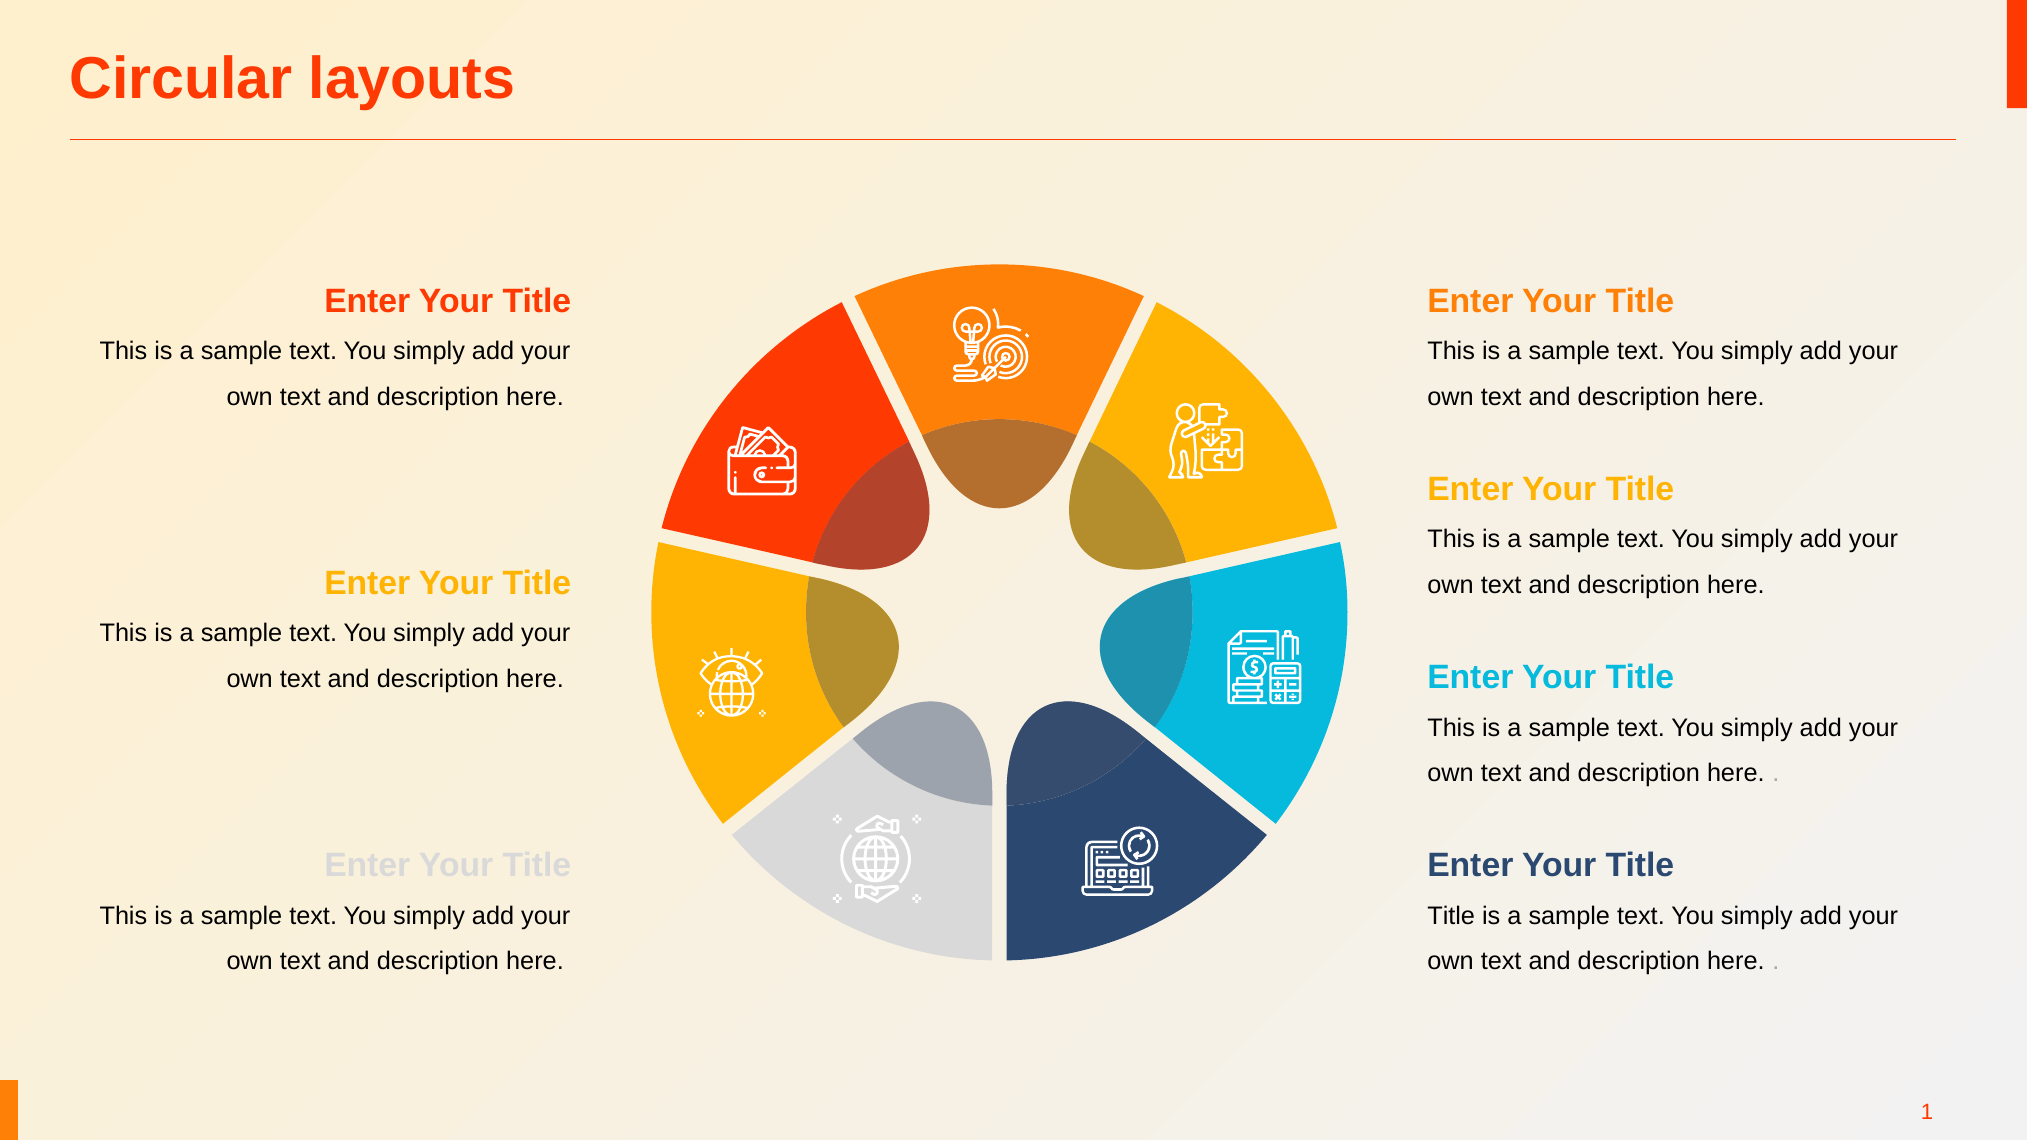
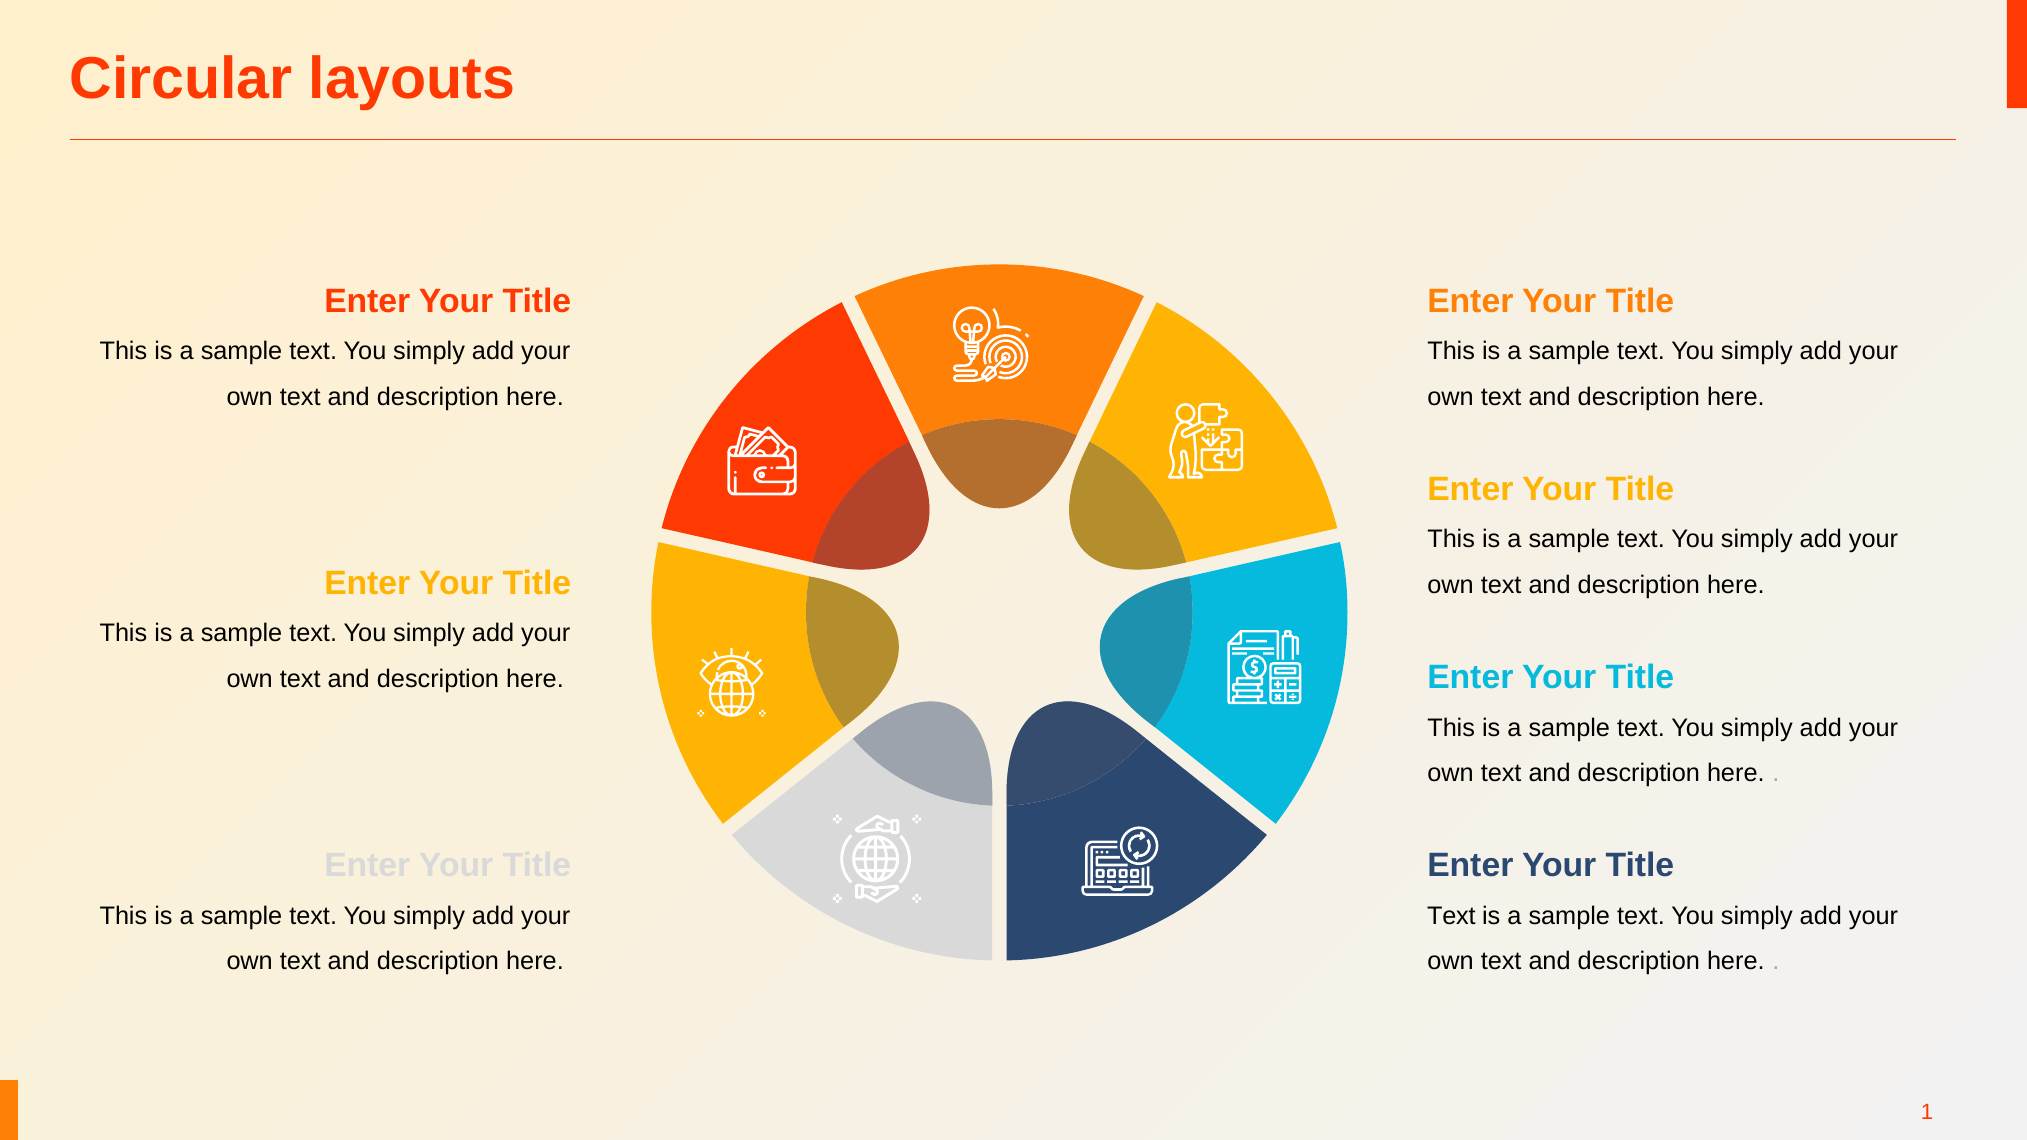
Title at (1451, 916): Title -> Text
